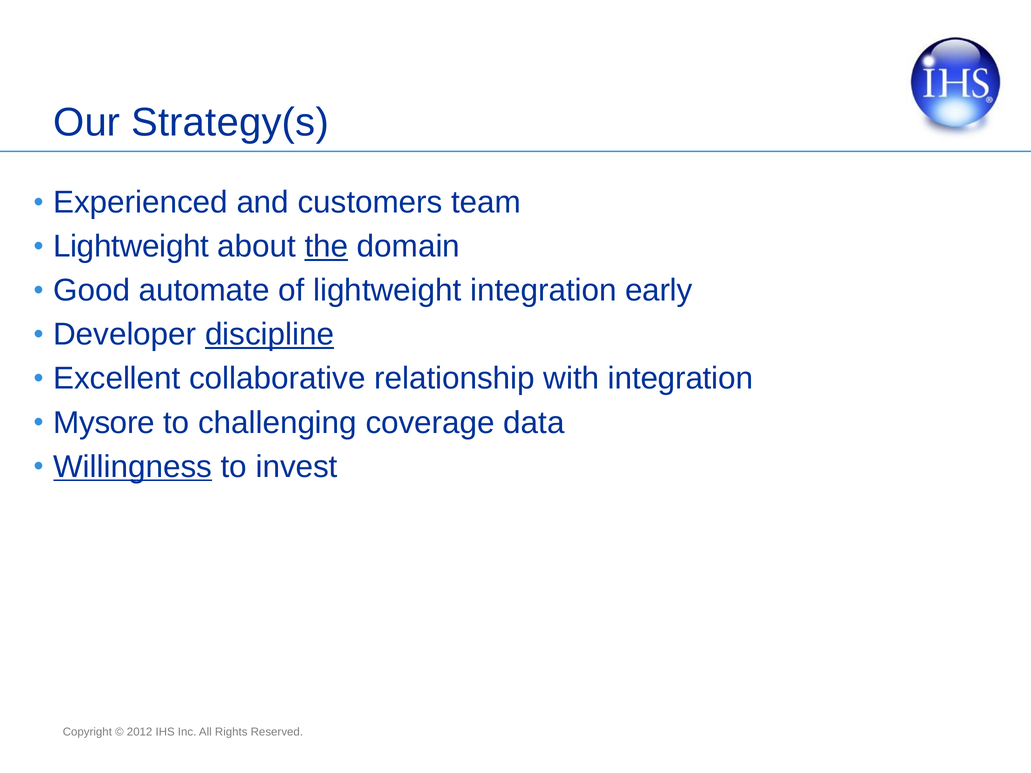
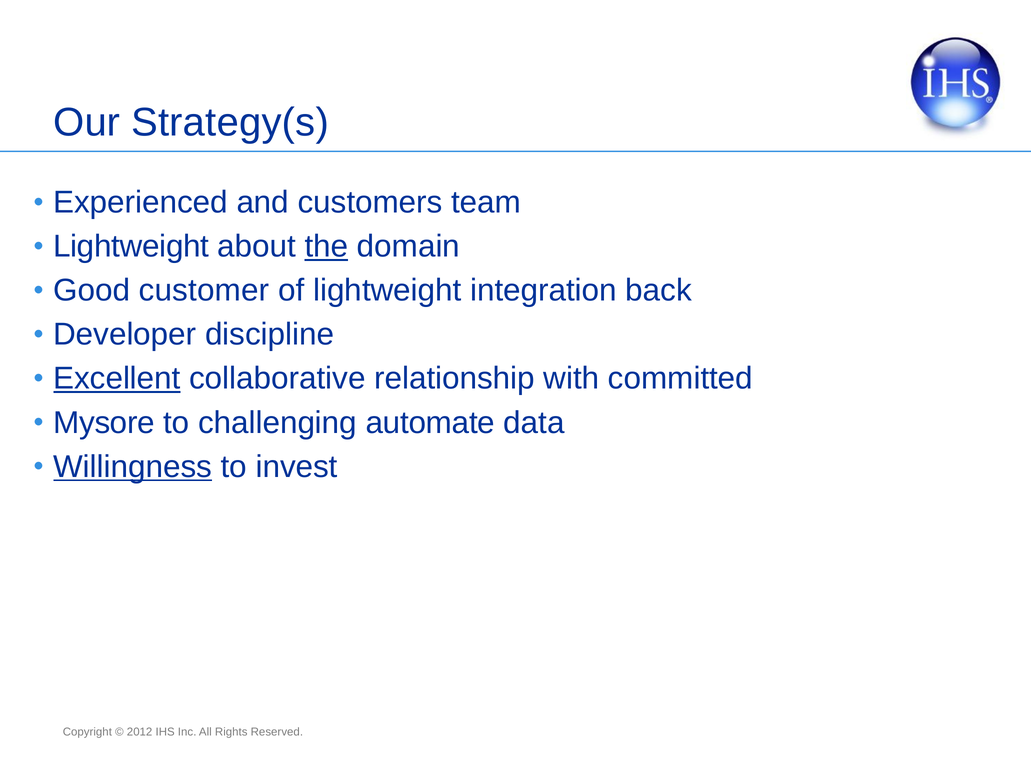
automate: automate -> customer
early: early -> back
discipline underline: present -> none
Excellent underline: none -> present
with integration: integration -> committed
coverage: coverage -> automate
